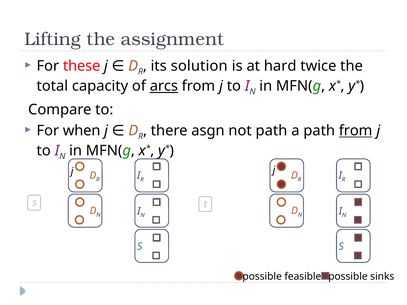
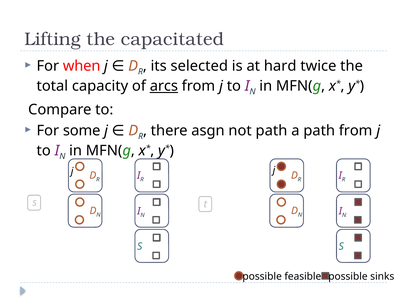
assignment: assignment -> capacitated
these: these -> when
solution: solution -> selected
when: when -> some
from at (356, 131) underline: present -> none
